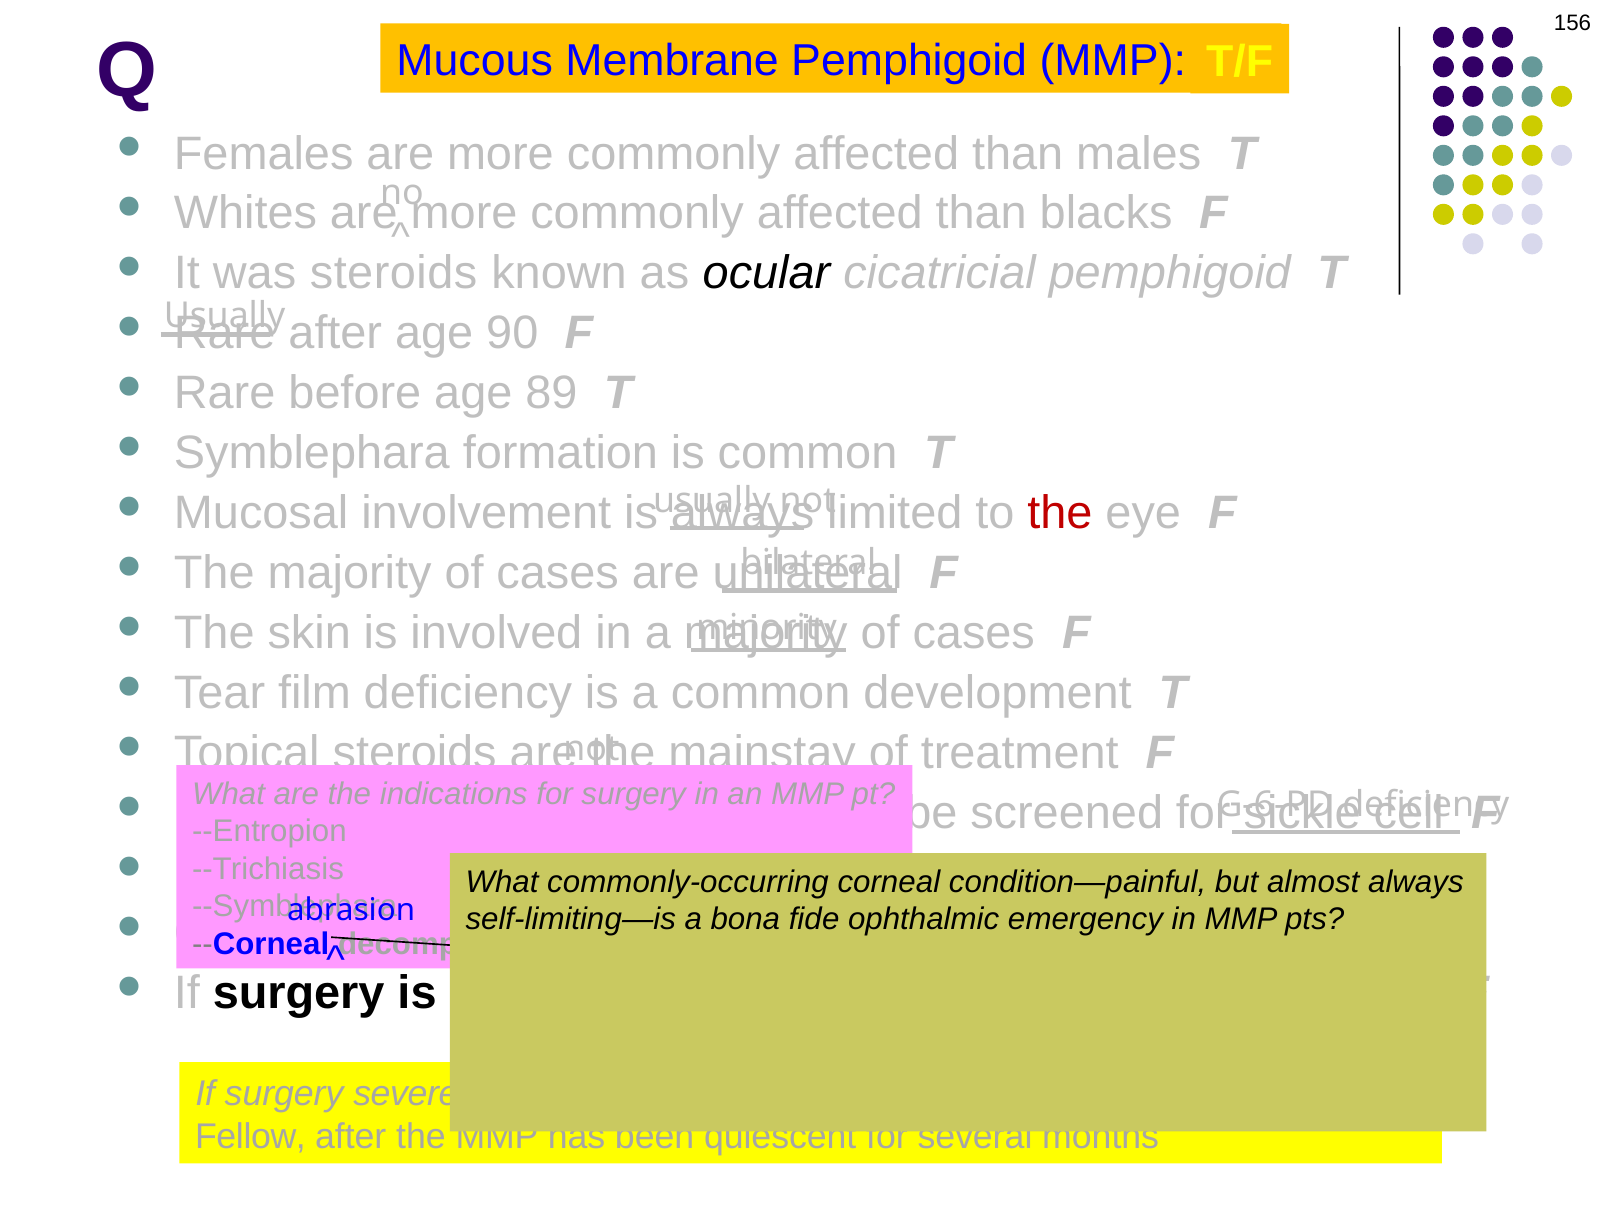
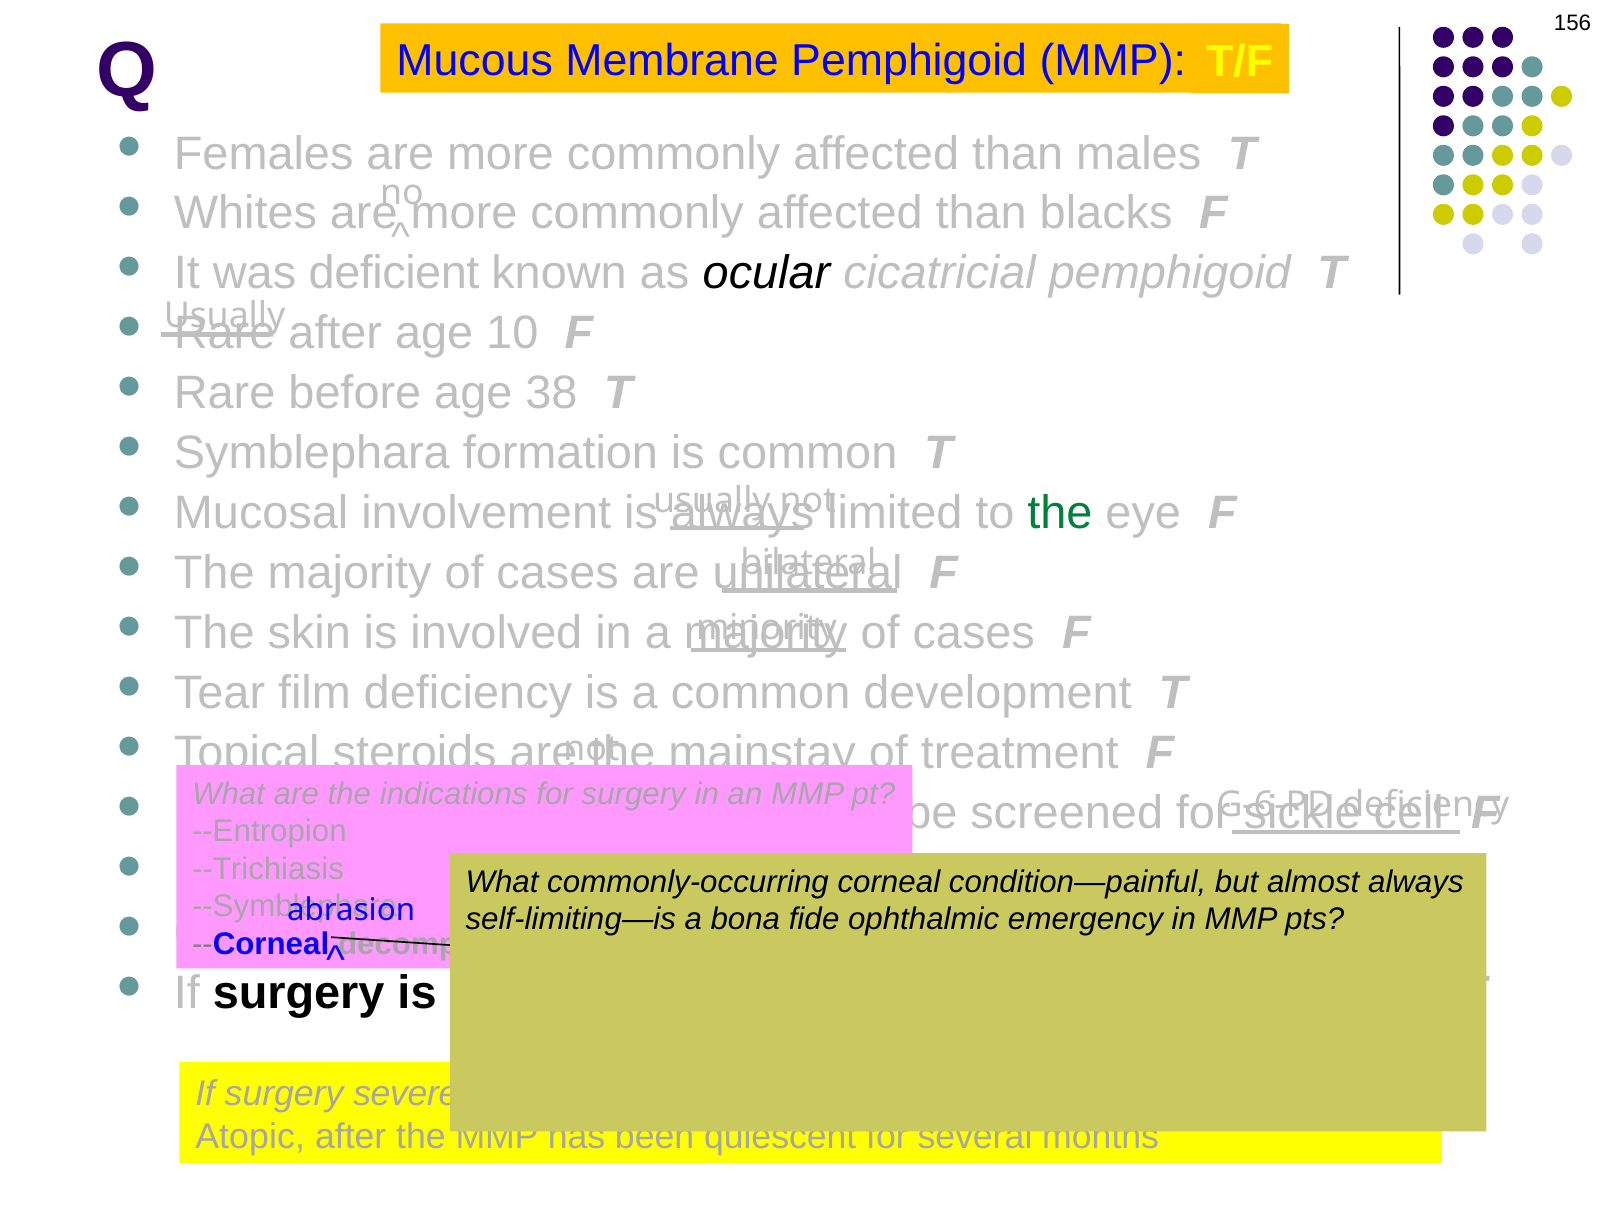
was steroids: steroids -> deficient
90: 90 -> 10
89: 89 -> 38
the at (1060, 513) colour: red -> green
Fellow: Fellow -> Atopic
